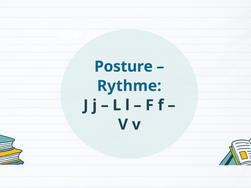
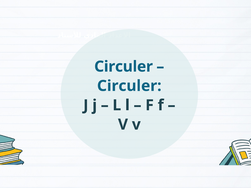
Posture at (124, 67): Posture -> Circuler
Rythme at (129, 86): Rythme -> Circuler
